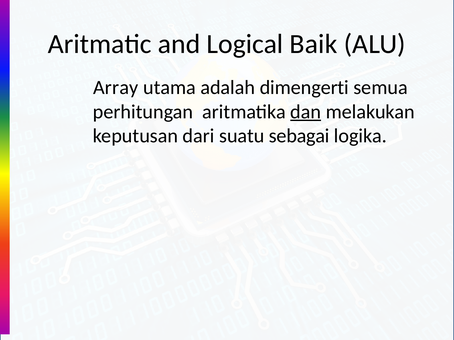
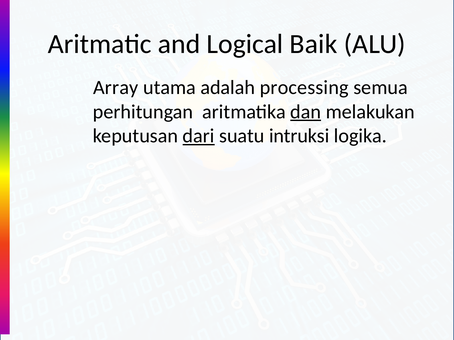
dimengerti: dimengerti -> processing
dari underline: none -> present
sebagai: sebagai -> intruksi
